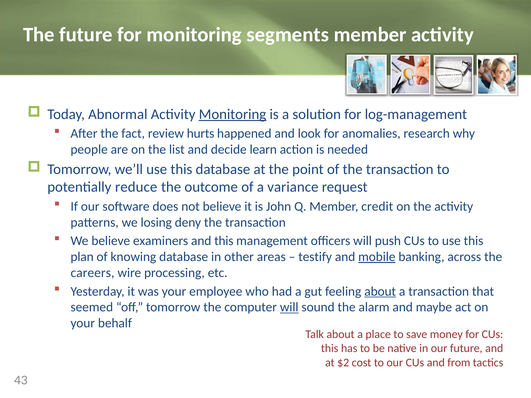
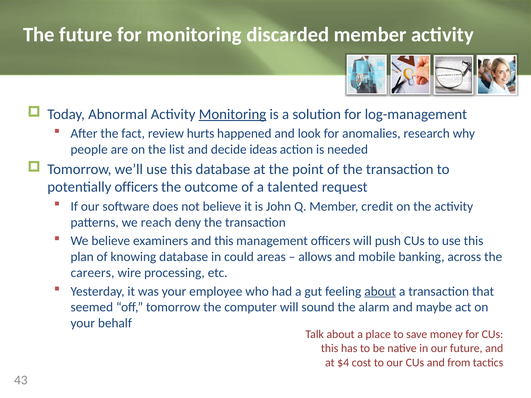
segments: segments -> discarded
learn: learn -> ideas
potentially reduce: reduce -> officers
variance: variance -> talented
losing: losing -> reach
other: other -> could
testify: testify -> allows
mobile underline: present -> none
will at (289, 307) underline: present -> none
$2: $2 -> $4
